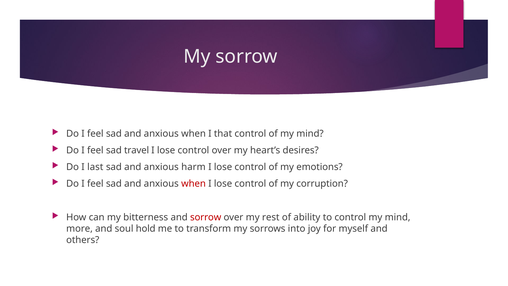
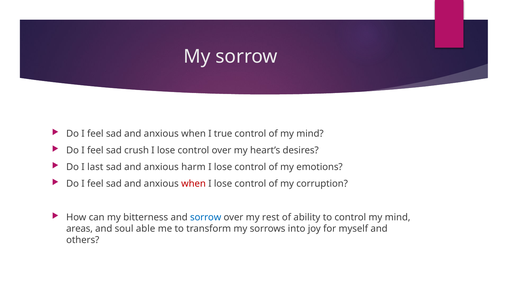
that: that -> true
travel: travel -> crush
sorrow at (206, 217) colour: red -> blue
more: more -> areas
hold: hold -> able
